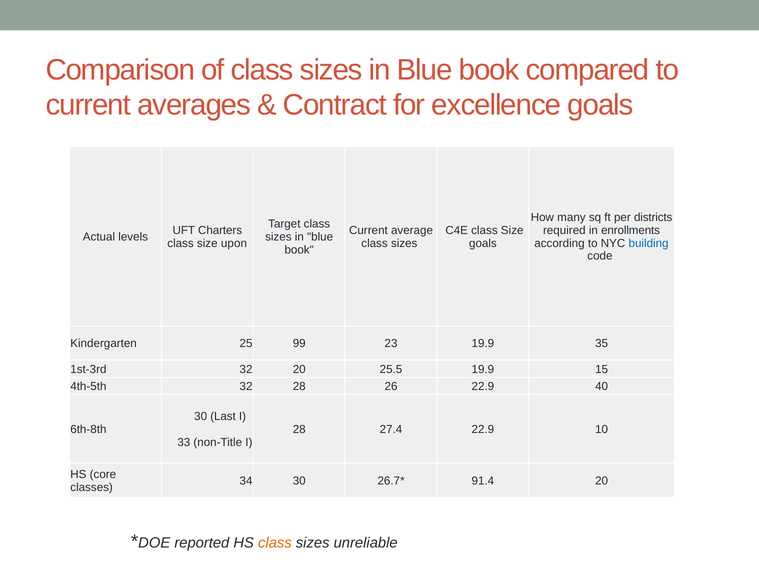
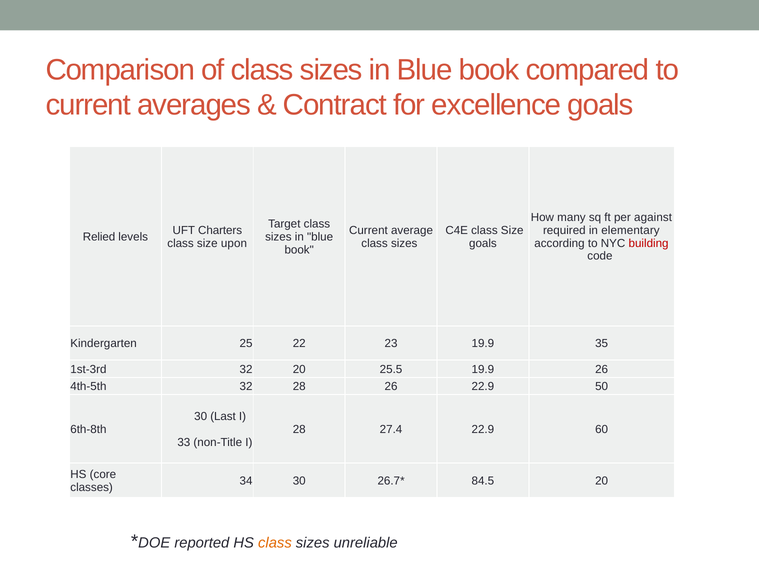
districts: districts -> against
enrollments: enrollments -> elementary
Actual: Actual -> Relied
building colour: blue -> red
99: 99 -> 22
19.9 15: 15 -> 26
40: 40 -> 50
10: 10 -> 60
91.4: 91.4 -> 84.5
